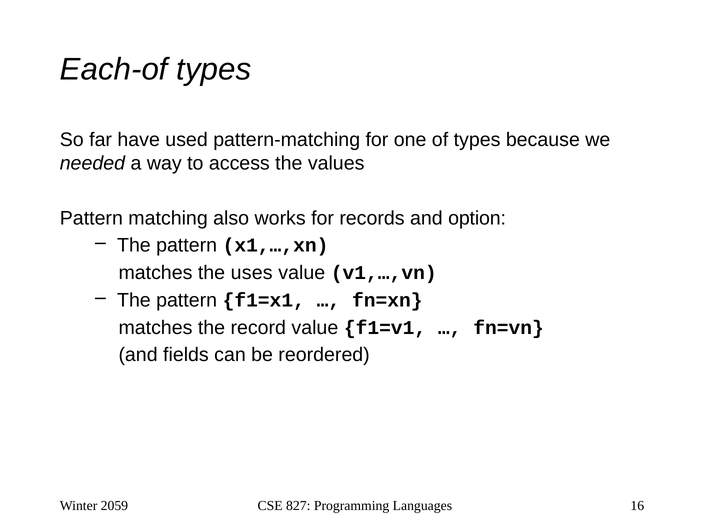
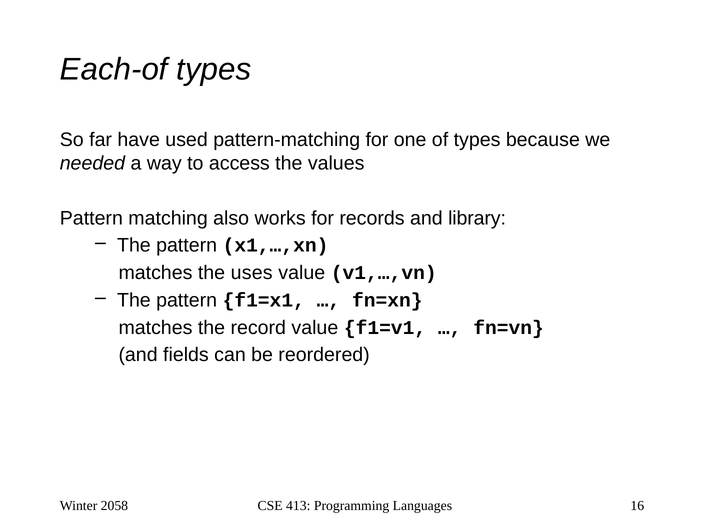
option: option -> library
2059: 2059 -> 2058
827: 827 -> 413
